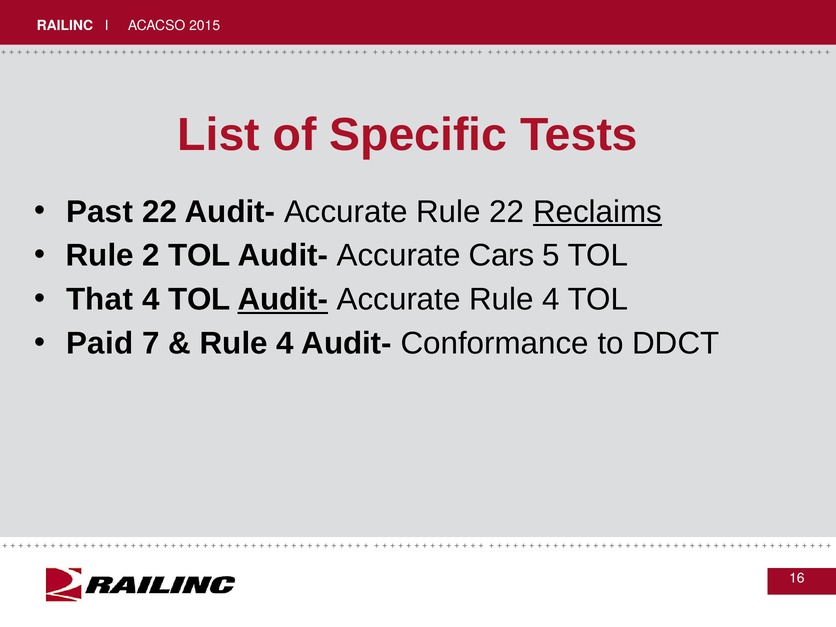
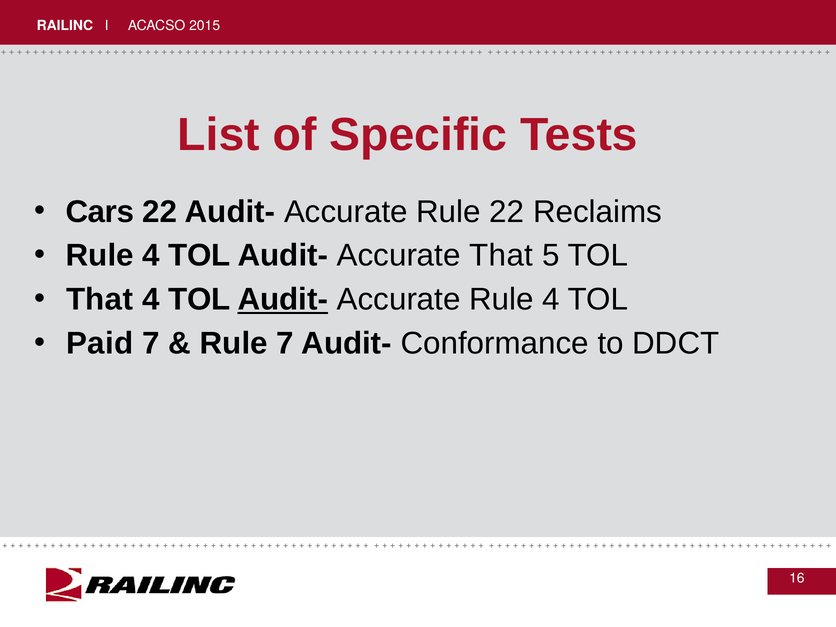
Past: Past -> Cars
Reclaims underline: present -> none
2 at (151, 256): 2 -> 4
Accurate Cars: Cars -> That
4 at (285, 344): 4 -> 7
